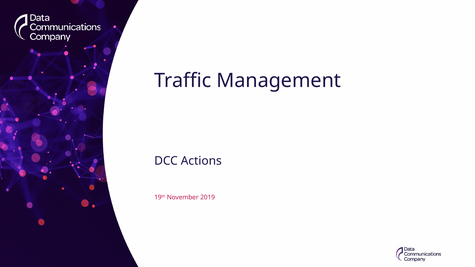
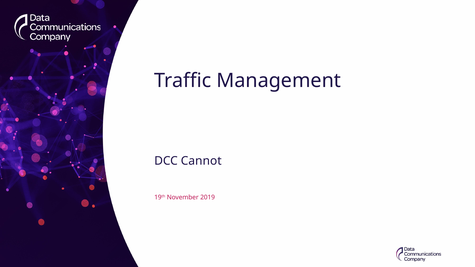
Actions: Actions -> Cannot
